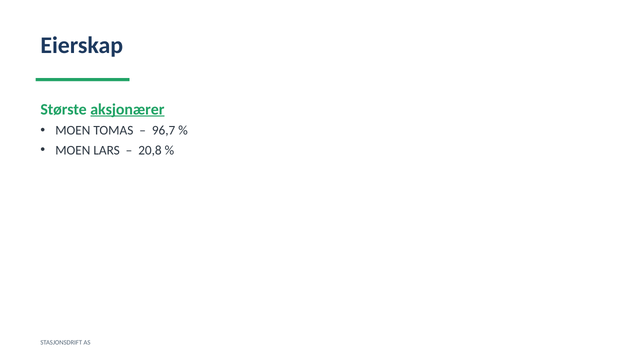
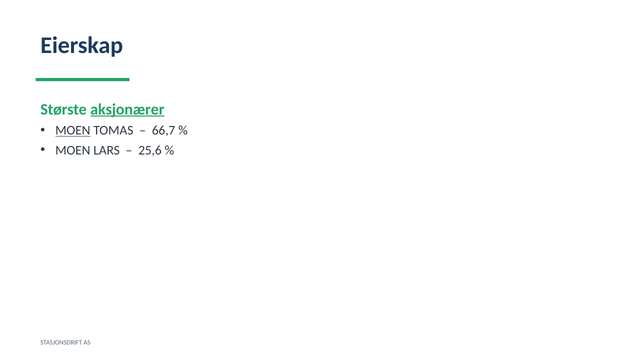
MOEN at (73, 131) underline: none -> present
96,7: 96,7 -> 66,7
20,8: 20,8 -> 25,6
